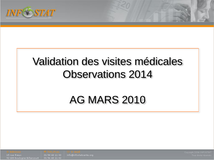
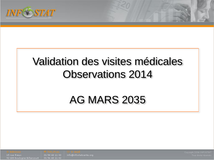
2010: 2010 -> 2035
